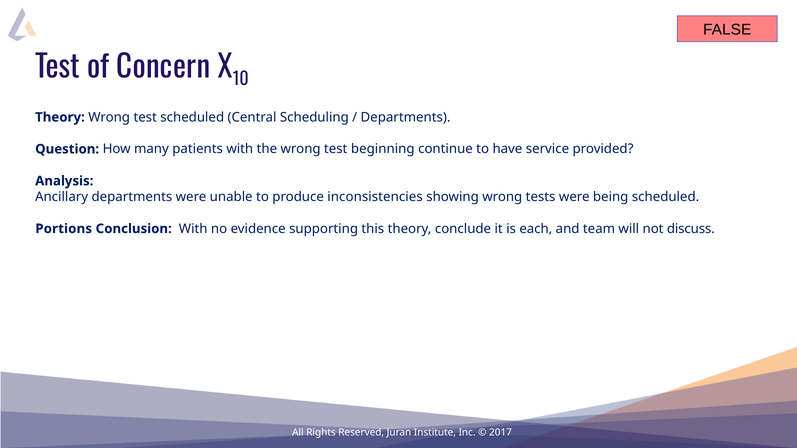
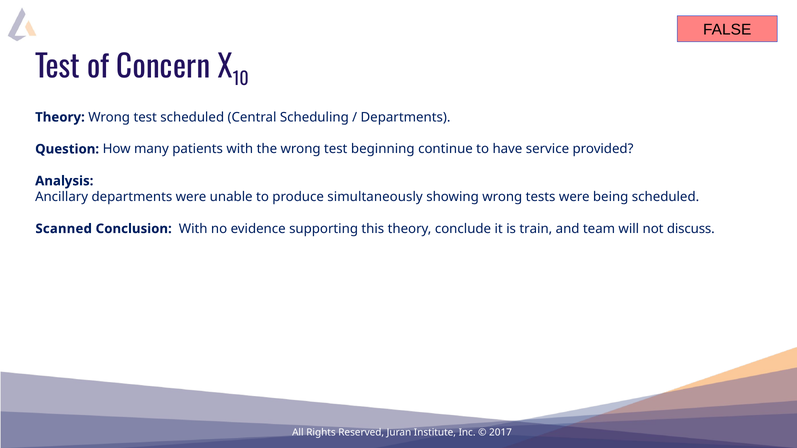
inconsistencies: inconsistencies -> simultaneously
Portions: Portions -> Scanned
each: each -> train
